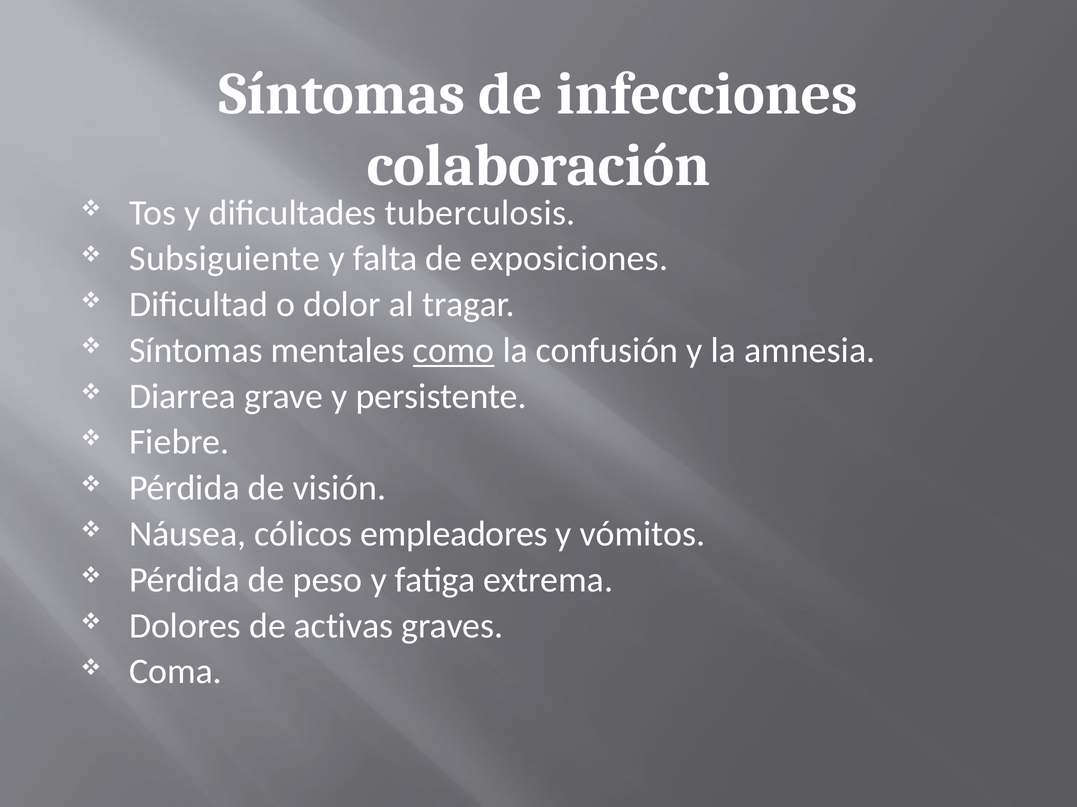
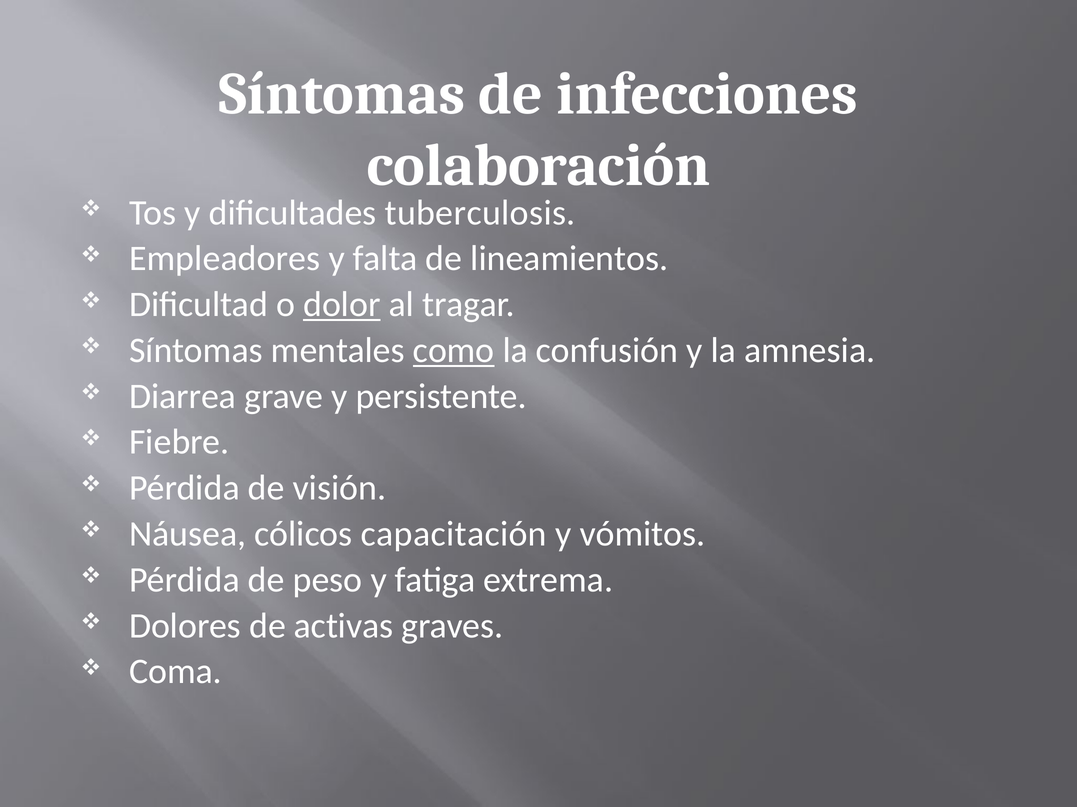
Subsiguiente: Subsiguiente -> Empleadores
exposiciones: exposiciones -> lineamientos
dolor underline: none -> present
empleadores: empleadores -> capacitación
